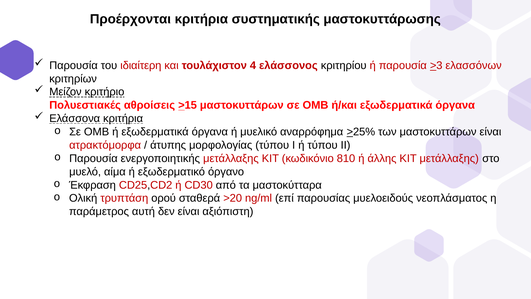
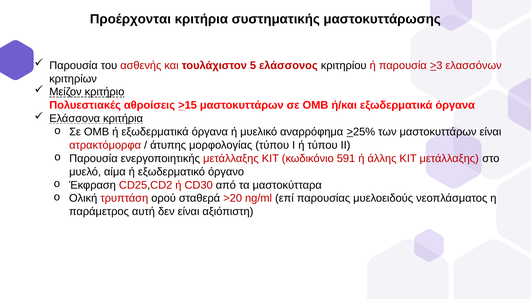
ιδιαίτερη: ιδιαίτερη -> ασθενής
4: 4 -> 5
810: 810 -> 591
